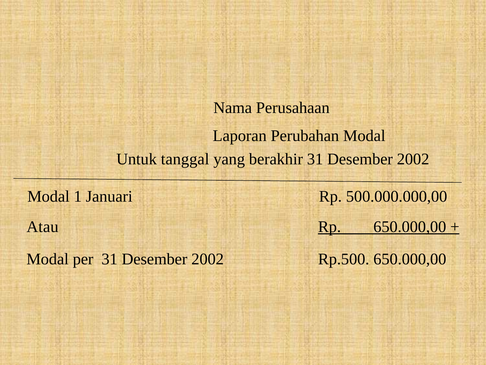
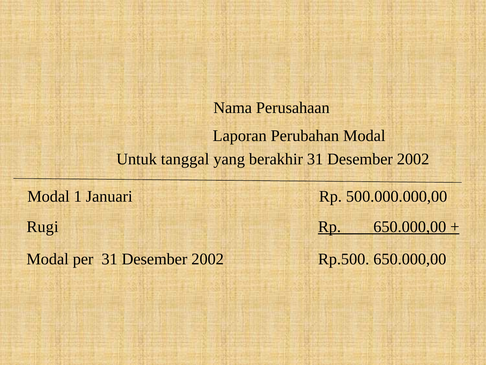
Atau: Atau -> Rugi
